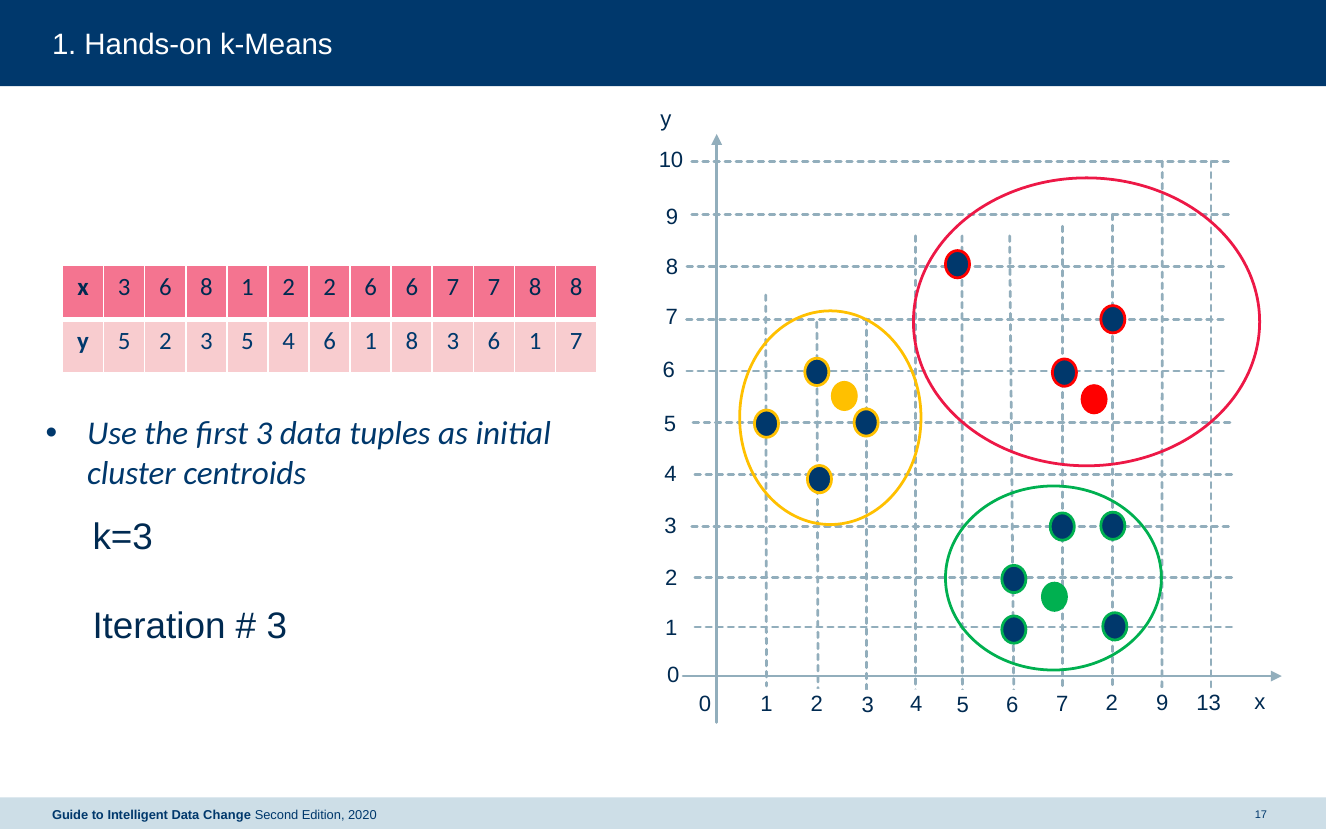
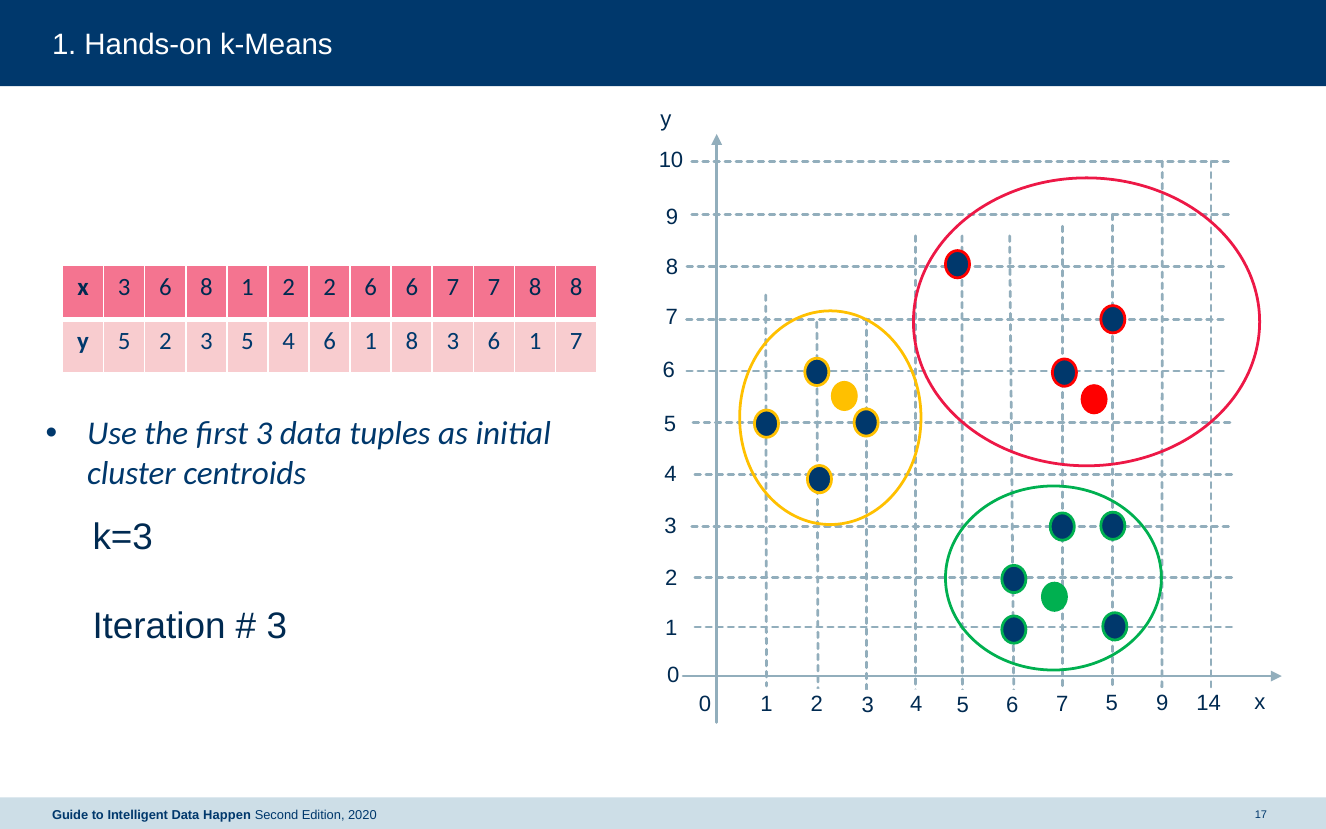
7 2: 2 -> 5
13: 13 -> 14
Change: Change -> Happen
